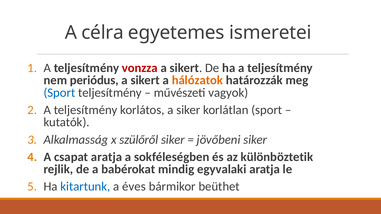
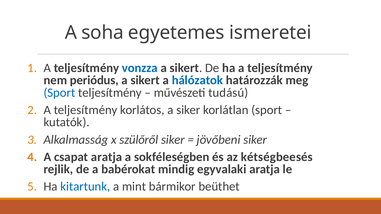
célra: célra -> soha
vonzza colour: red -> blue
hálózatok colour: orange -> blue
vagyok: vagyok -> tudású
különböztetik: különböztetik -> kétségbeesés
éves: éves -> mint
